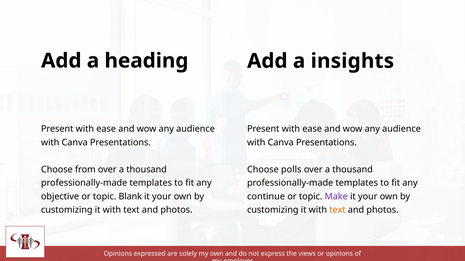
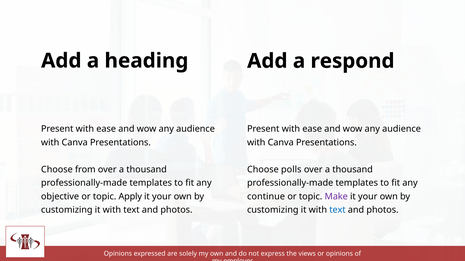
insights: insights -> respond
Blank: Blank -> Apply
text at (337, 210) colour: orange -> blue
